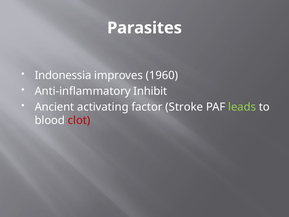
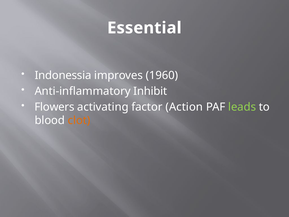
Parasites: Parasites -> Essential
Ancient: Ancient -> Flowers
Stroke: Stroke -> Action
clot colour: red -> orange
